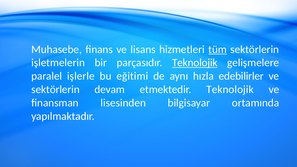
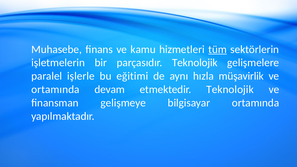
lisans: lisans -> kamu
Teknolojik at (195, 63) underline: present -> none
edebilirler: edebilirler -> müşavirlik
sektörlerin at (55, 89): sektörlerin -> ortamında
lisesinden: lisesinden -> gelişmeye
